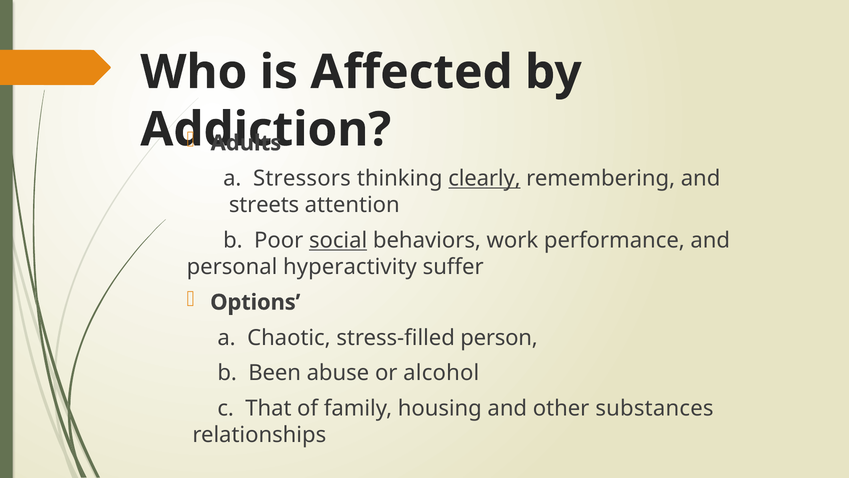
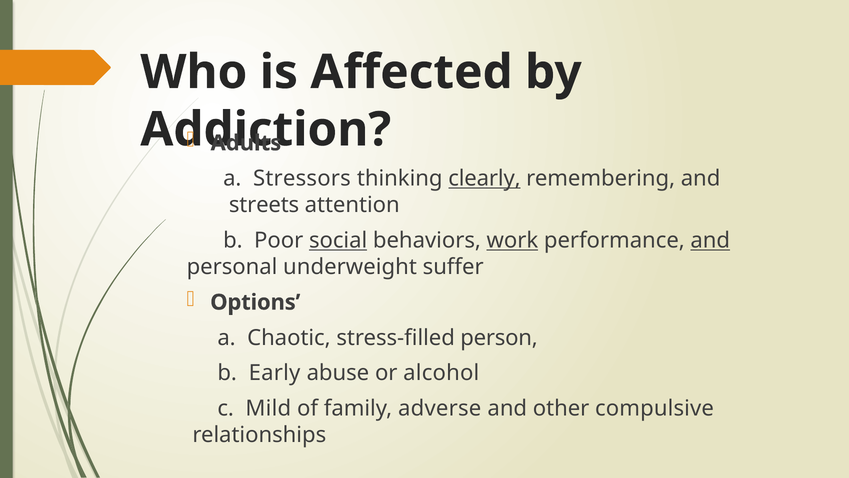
work underline: none -> present
and at (710, 240) underline: none -> present
hyperactivity: hyperactivity -> underweight
Been: Been -> Early
That: That -> Mild
housing: housing -> adverse
substances: substances -> compulsive
